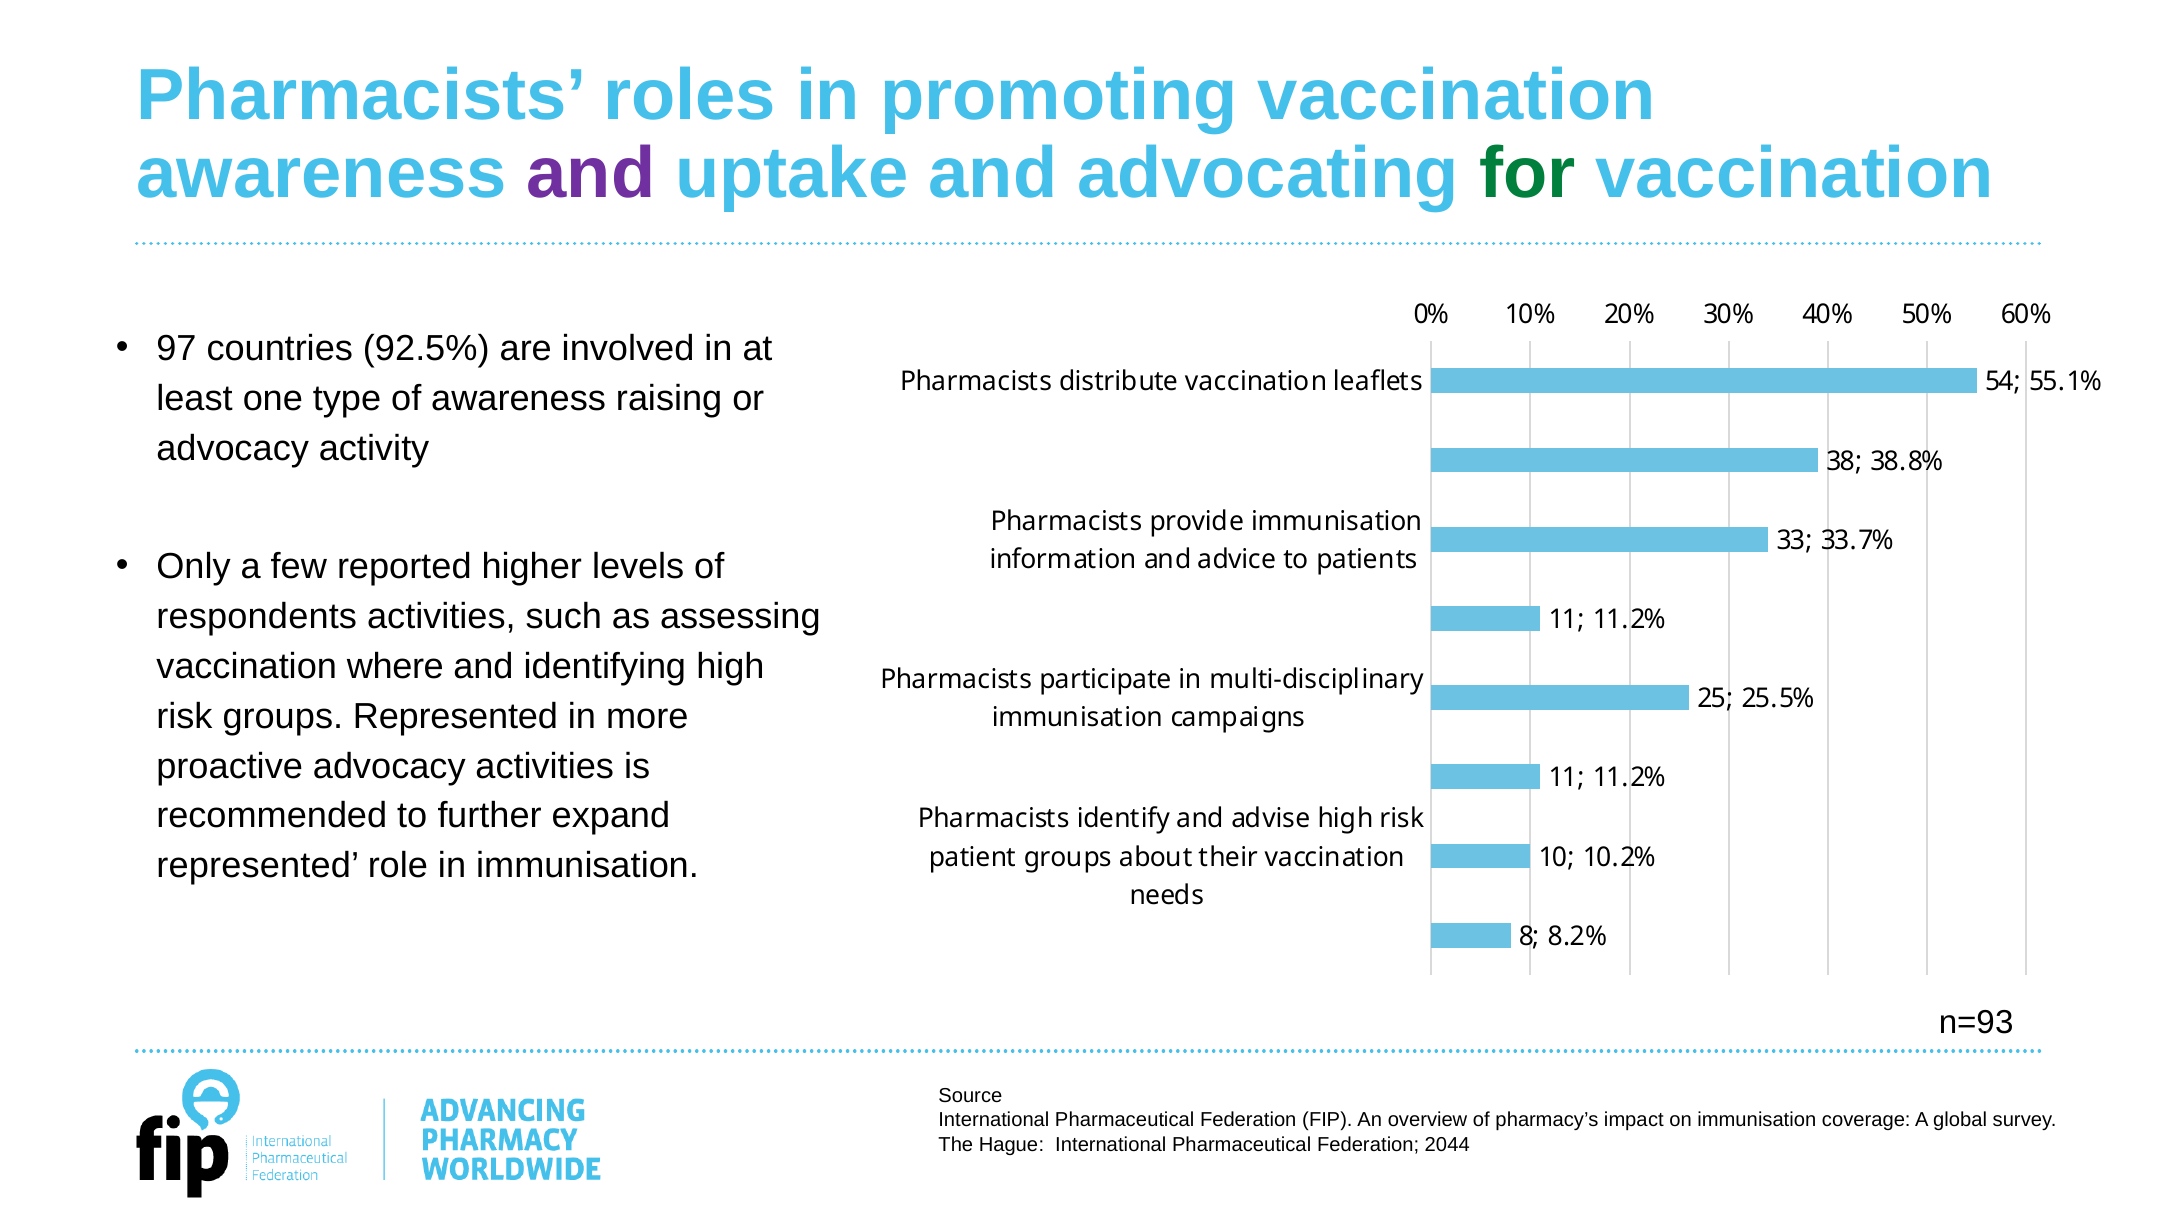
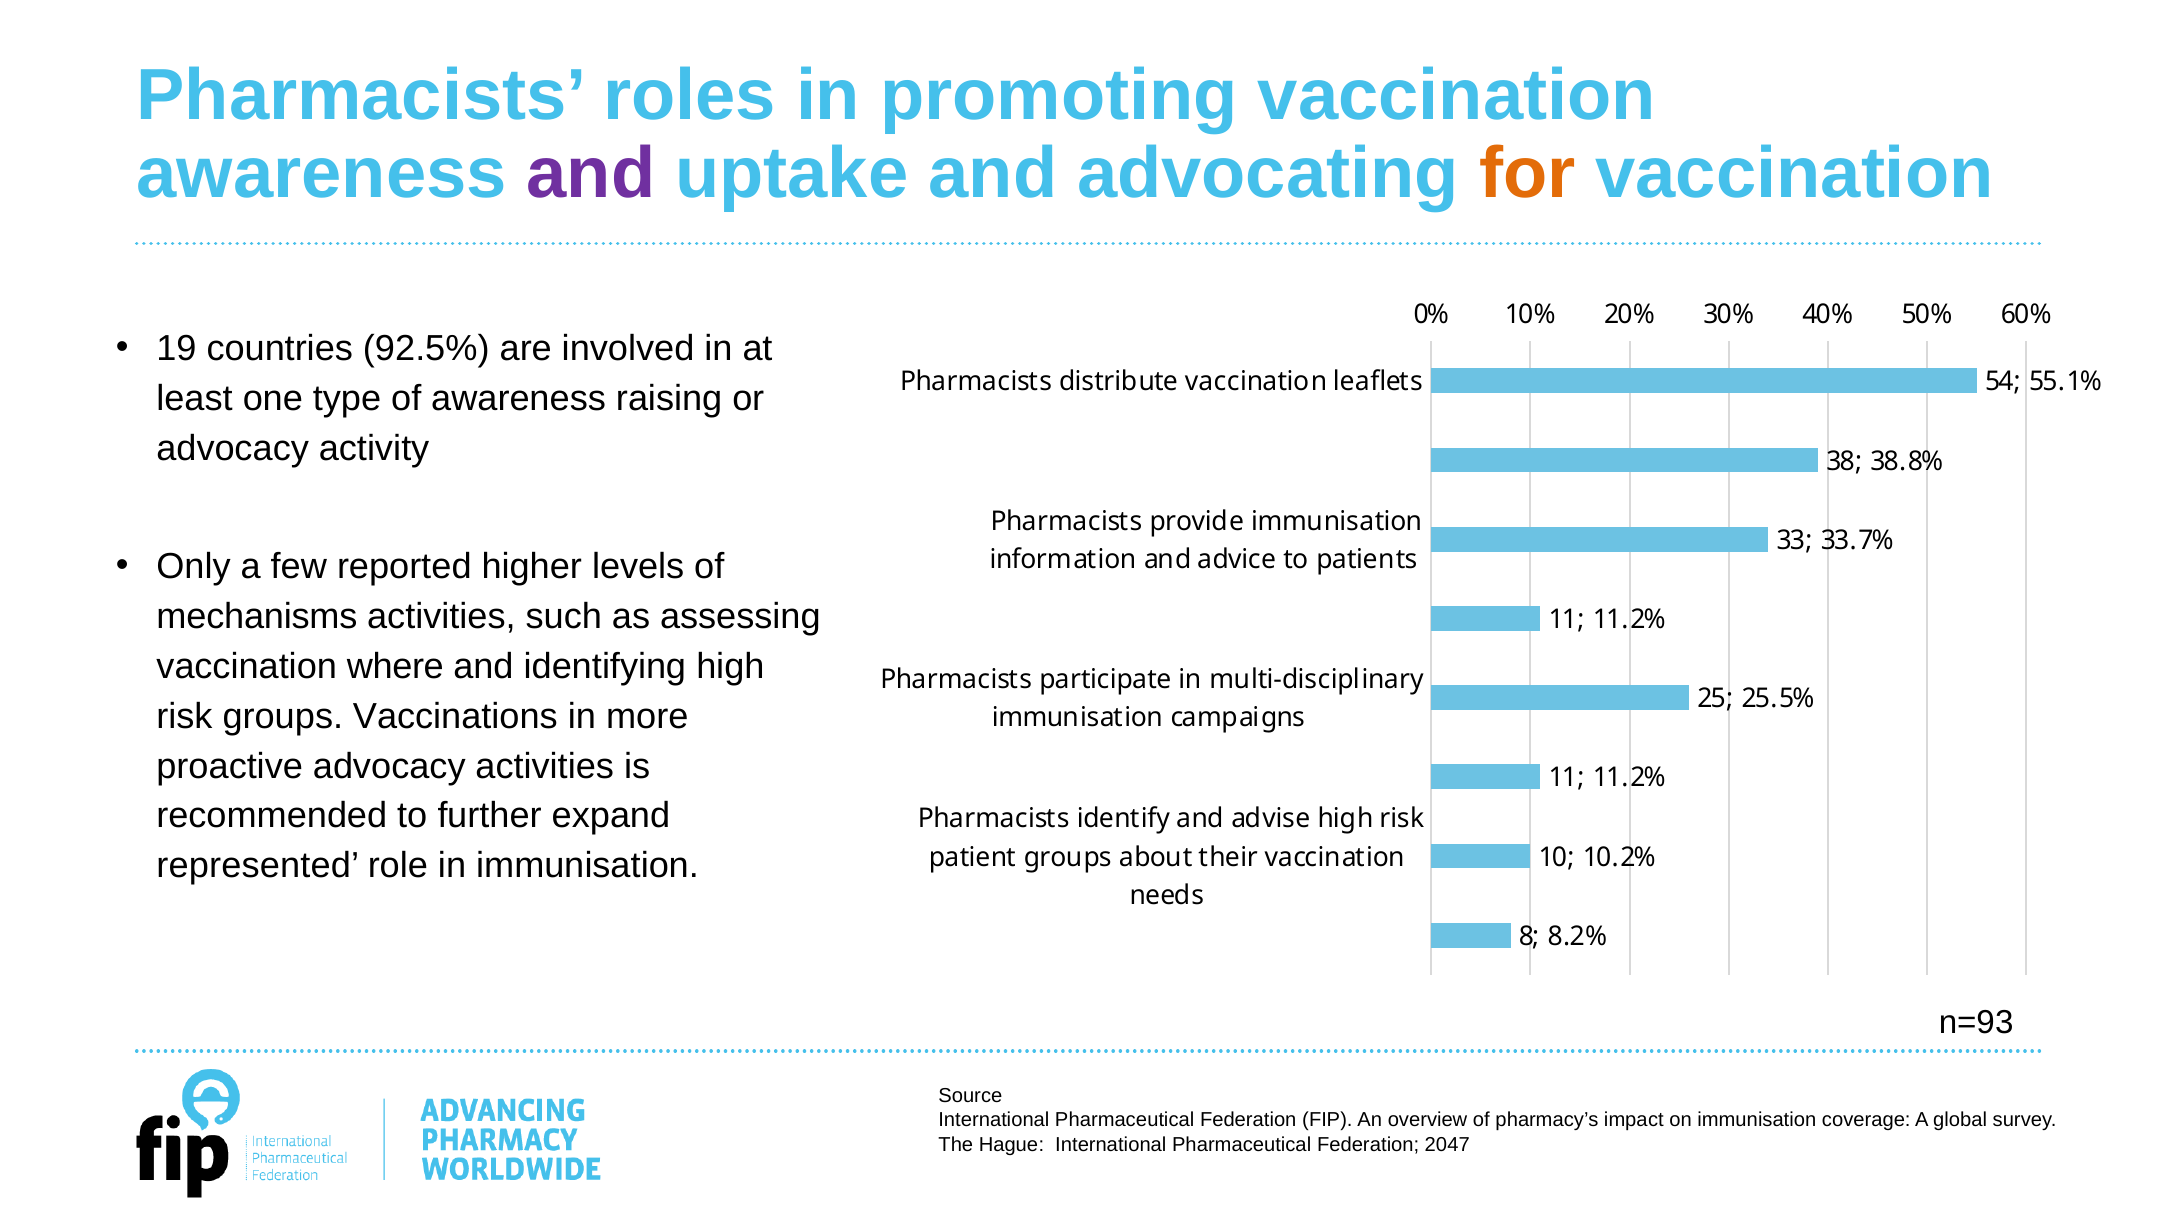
for colour: green -> orange
97: 97 -> 19
respondents: respondents -> mechanisms
groups Represented: Represented -> Vaccinations
2044: 2044 -> 2047
